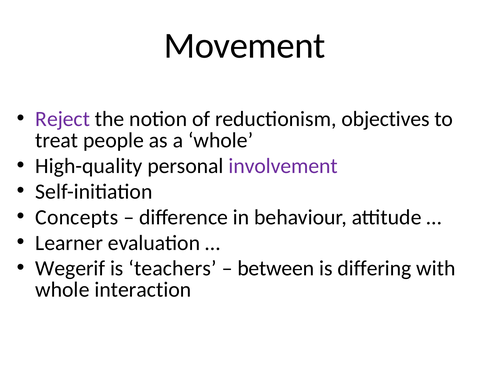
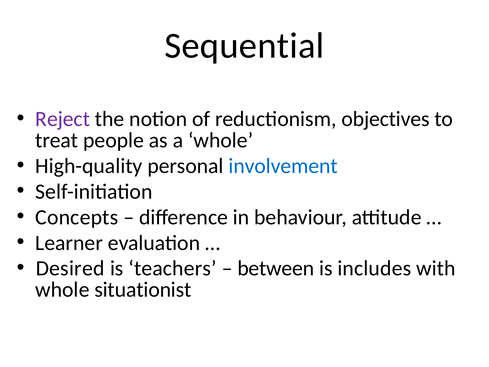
Movement: Movement -> Sequential
involvement colour: purple -> blue
Wegerif: Wegerif -> Desired
differing: differing -> includes
interaction: interaction -> situationist
